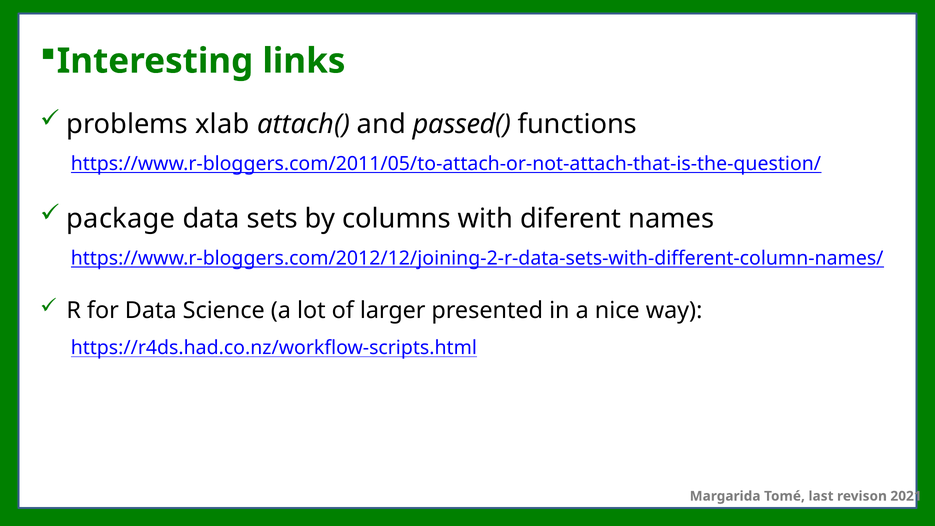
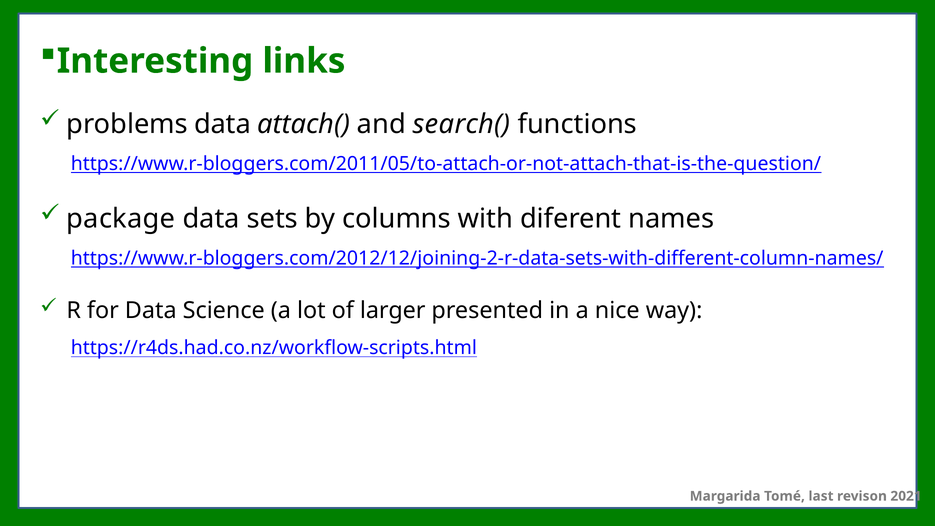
problems xlab: xlab -> data
passed(: passed( -> search(
